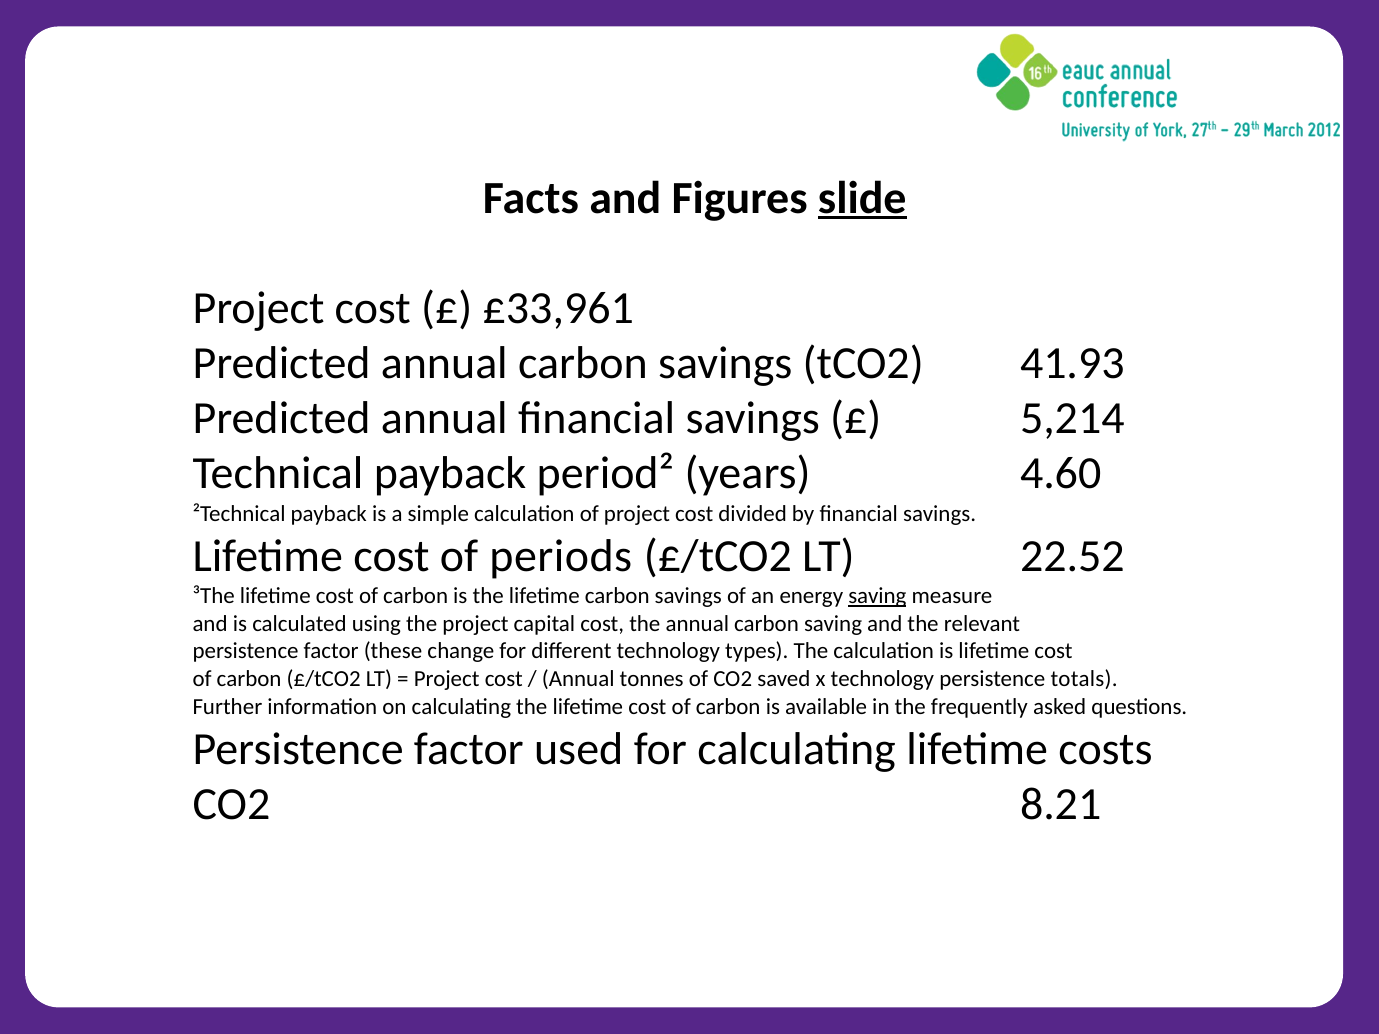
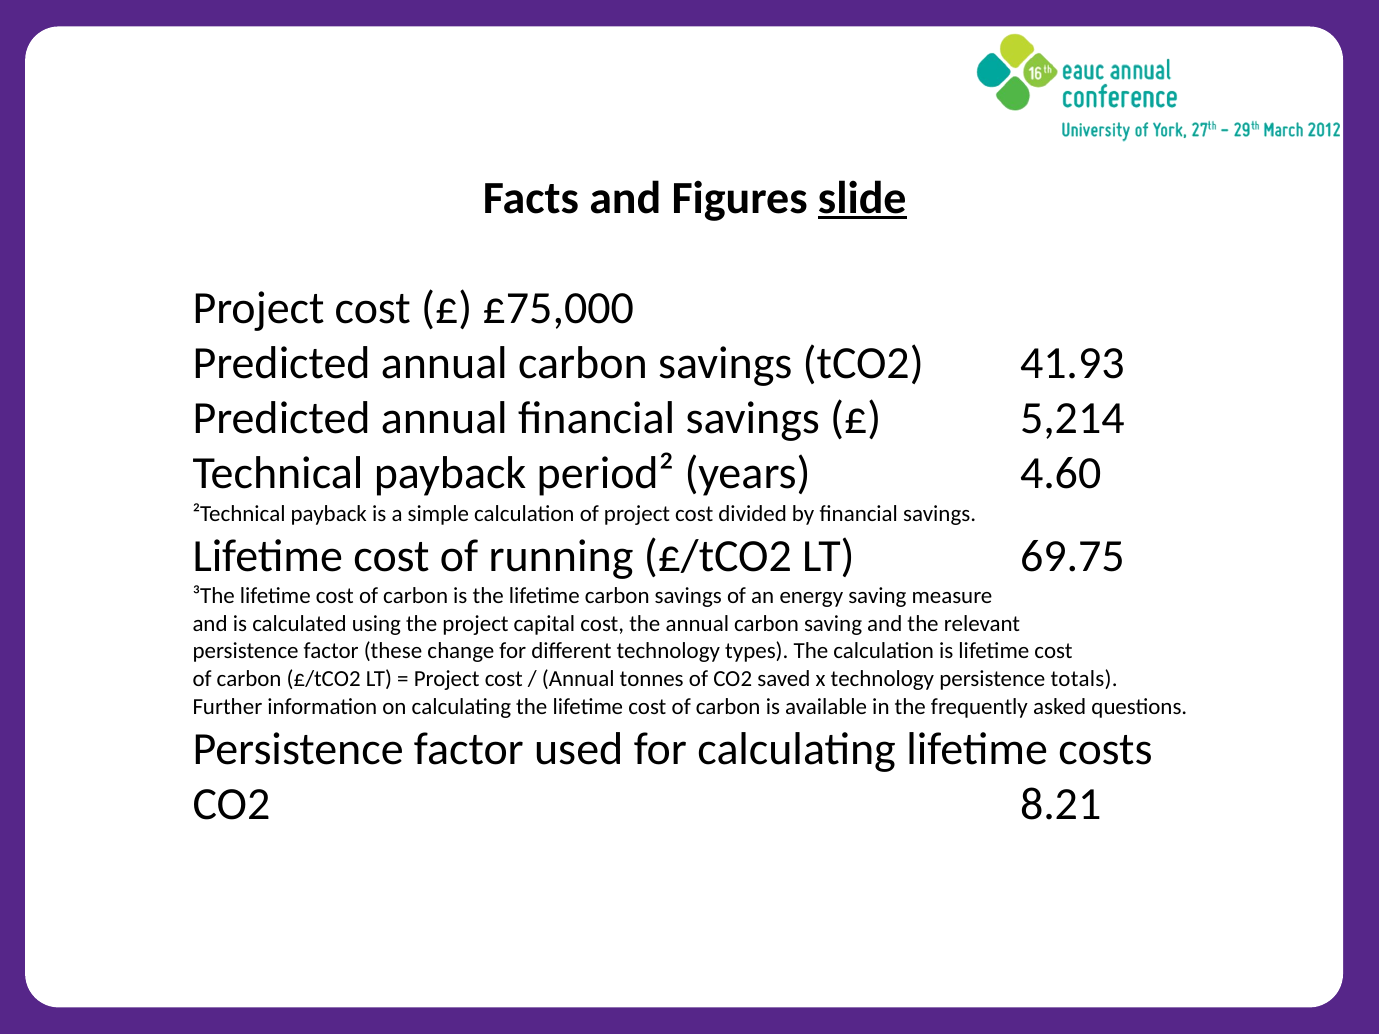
£33,961: £33,961 -> £75,000
periods: periods -> running
22.52: 22.52 -> 69.75
saving at (877, 596) underline: present -> none
